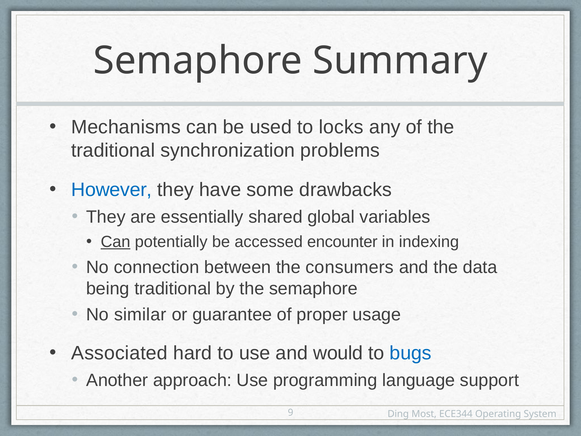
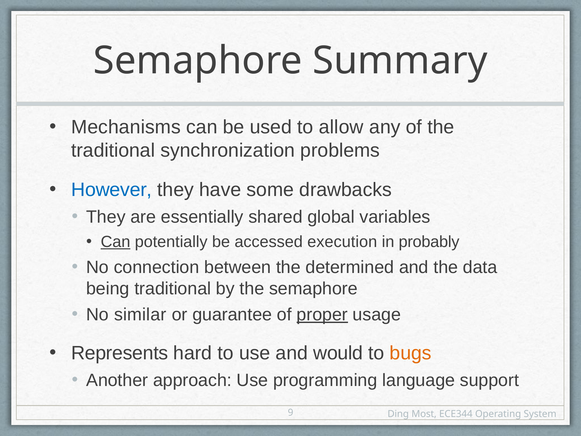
locks: locks -> allow
encounter: encounter -> execution
indexing: indexing -> probably
consumers: consumers -> determined
proper underline: none -> present
Associated: Associated -> Represents
bugs colour: blue -> orange
